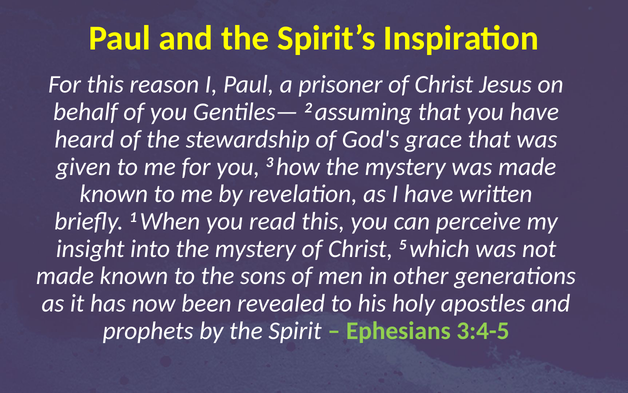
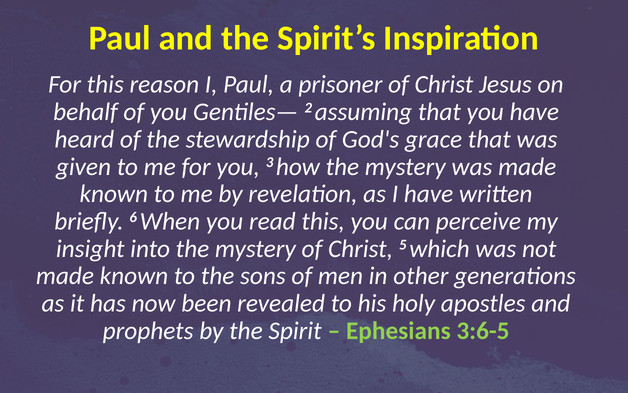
1: 1 -> 6
3:4-5: 3:4-5 -> 3:6-5
